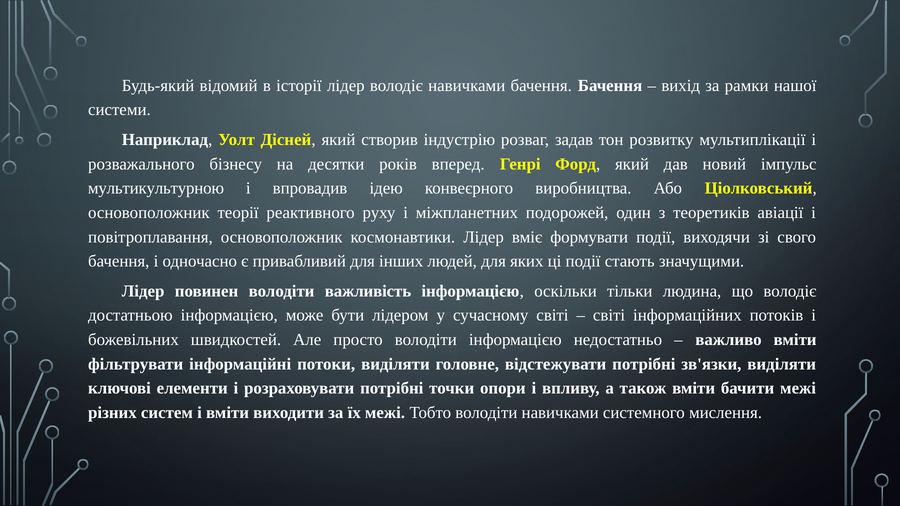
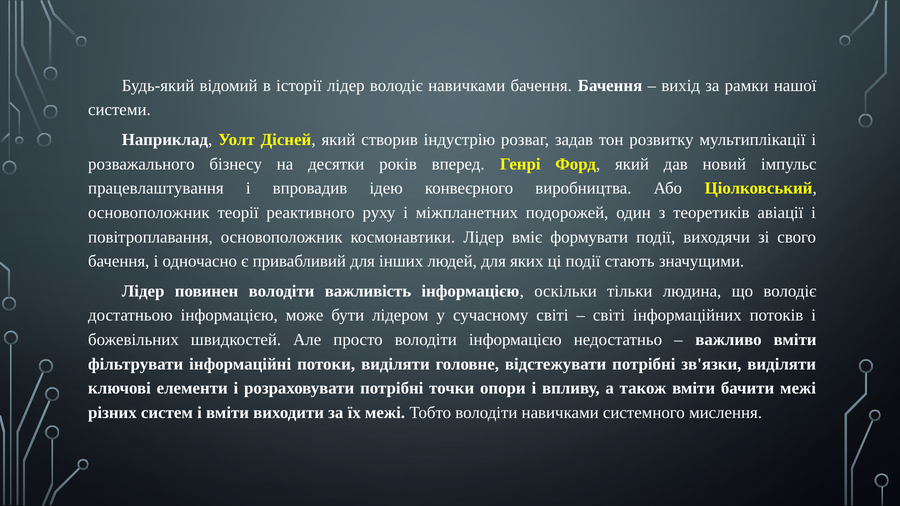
мультикультурною: мультикультурною -> працевлаштування
